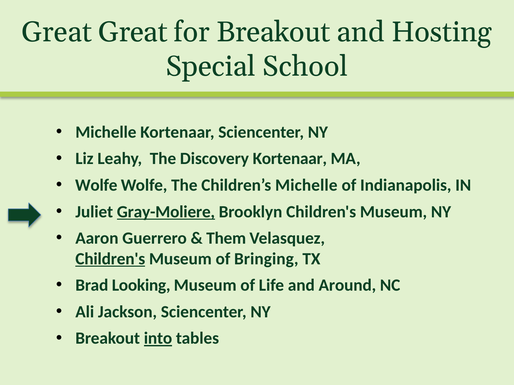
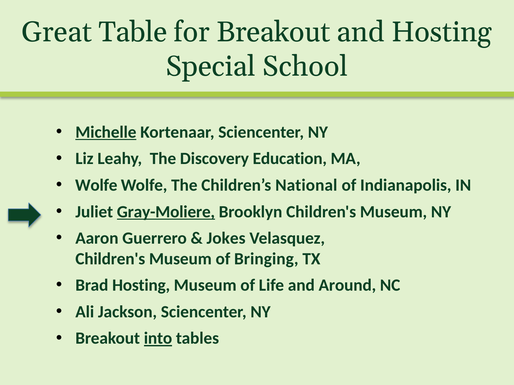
Great Great: Great -> Table
Michelle at (106, 132) underline: none -> present
Discovery Kortenaar: Kortenaar -> Education
Children’s Michelle: Michelle -> National
Them: Them -> Jokes
Children's at (110, 259) underline: present -> none
Brad Looking: Looking -> Hosting
